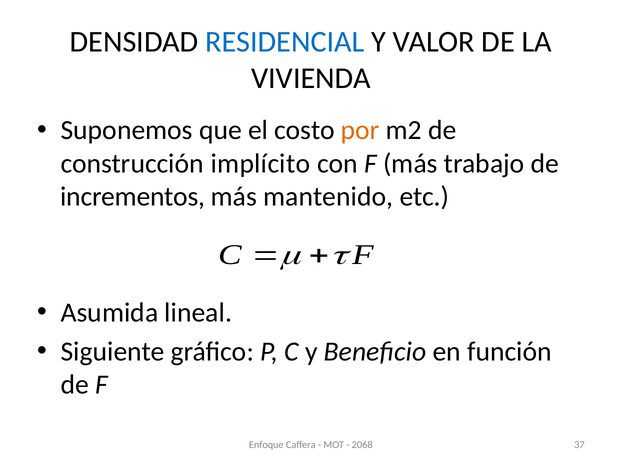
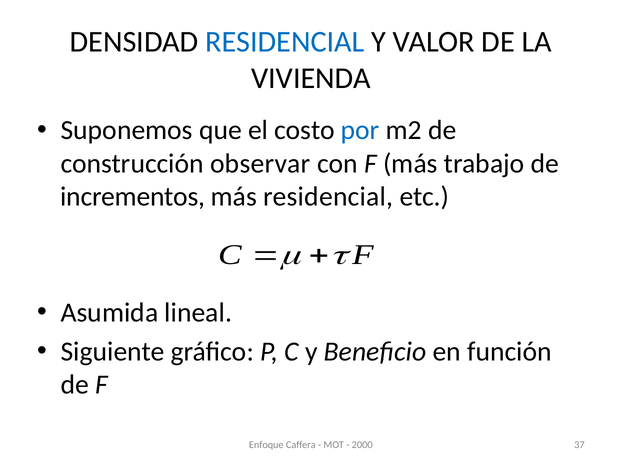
por colour: orange -> blue
implícito: implícito -> observar
más mantenido: mantenido -> residencial
2068: 2068 -> 2000
